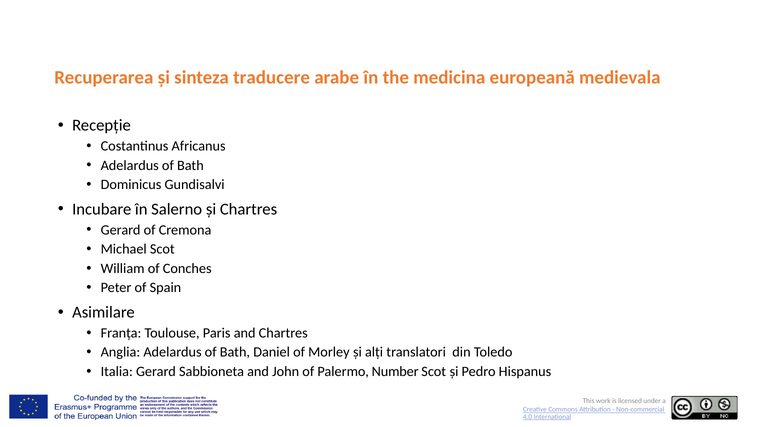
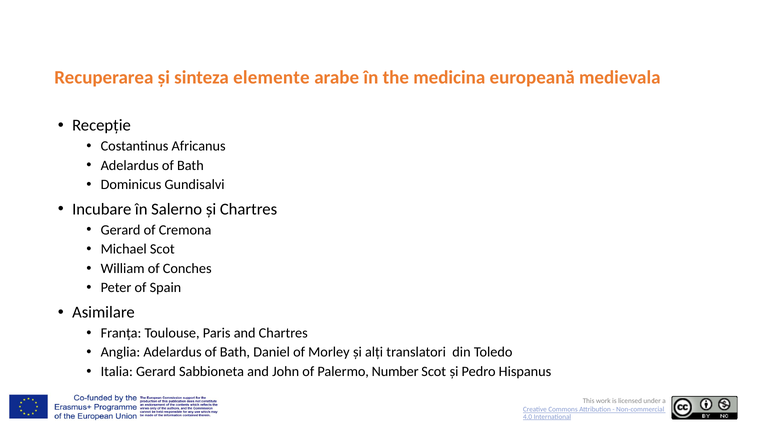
traducere: traducere -> elemente
